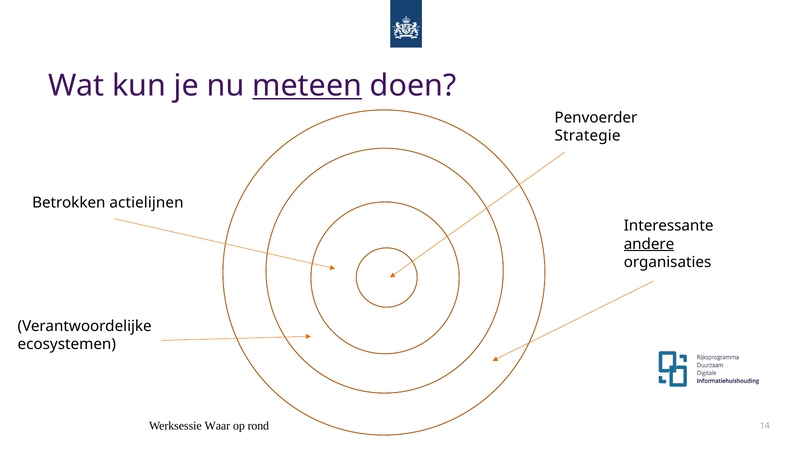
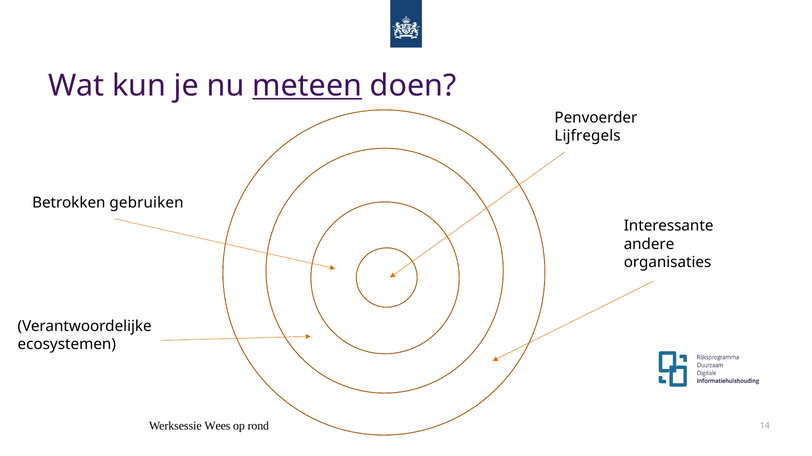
Strategie: Strategie -> Lijfregels
actielijnen: actielijnen -> gebruiken
andere underline: present -> none
Waar: Waar -> Wees
